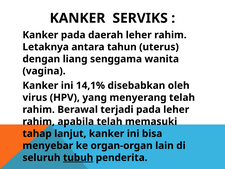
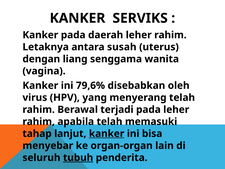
tahun: tahun -> susah
14,1%: 14,1% -> 79,6%
kanker at (107, 133) underline: none -> present
